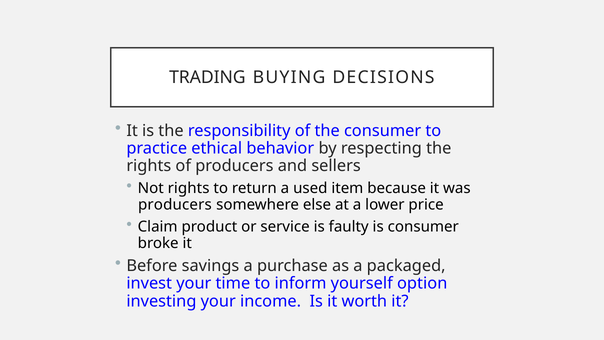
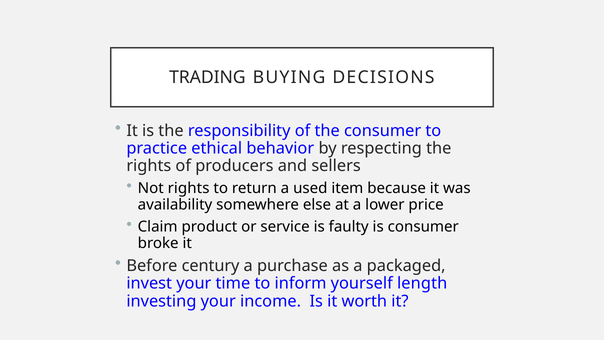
producers at (175, 205): producers -> availability
savings: savings -> century
option: option -> length
